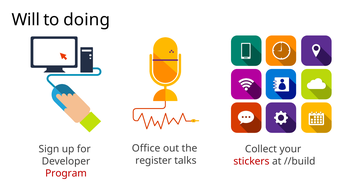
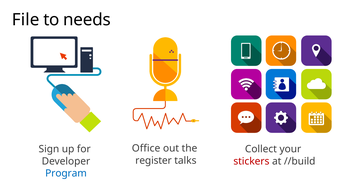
Will: Will -> File
doing: doing -> needs
Program colour: red -> blue
